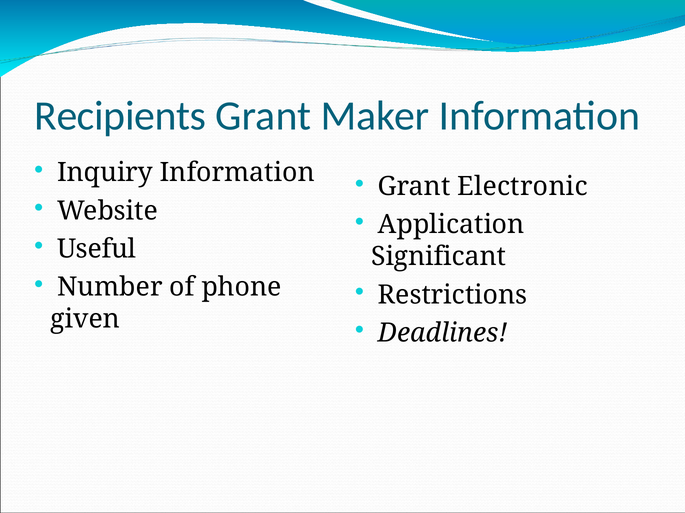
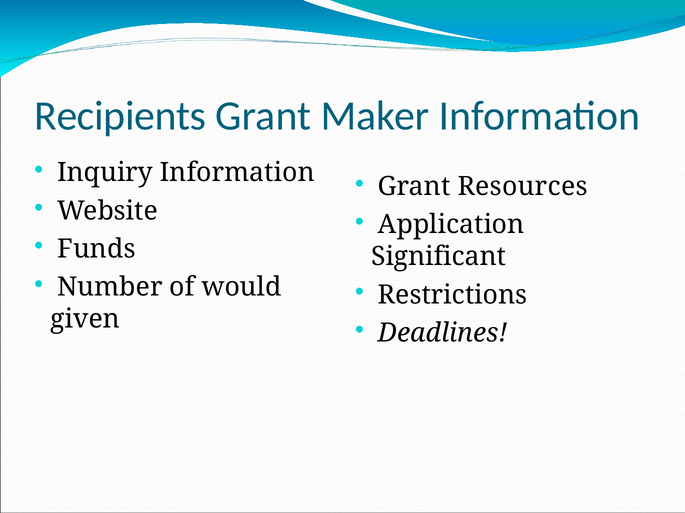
Electronic: Electronic -> Resources
Useful: Useful -> Funds
phone: phone -> would
